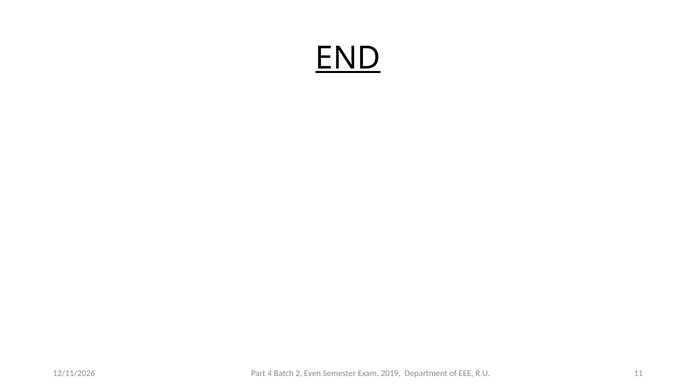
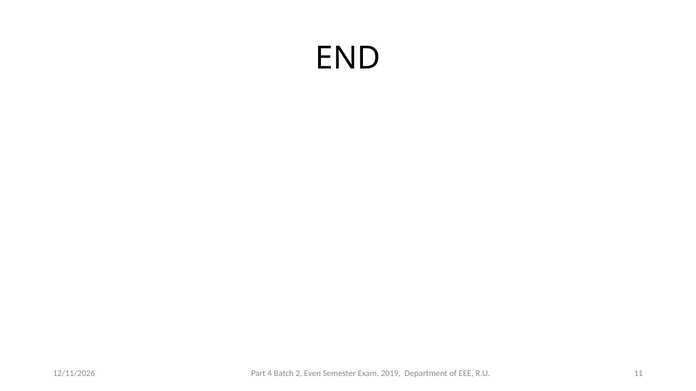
END underline: present -> none
